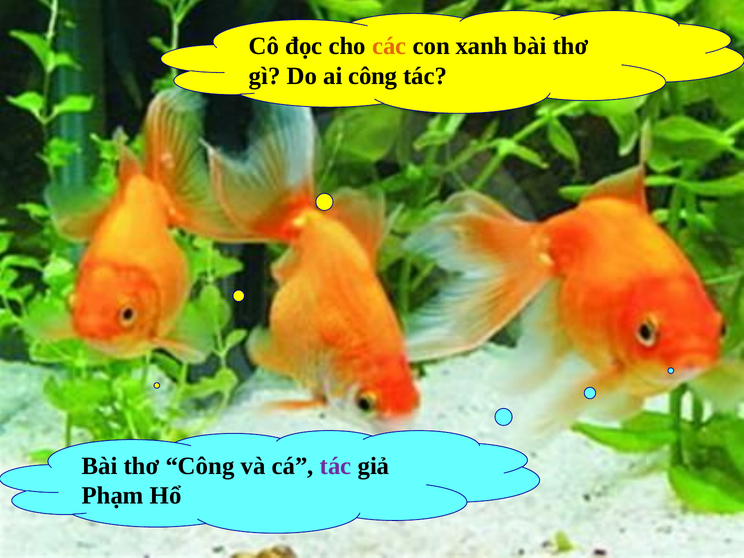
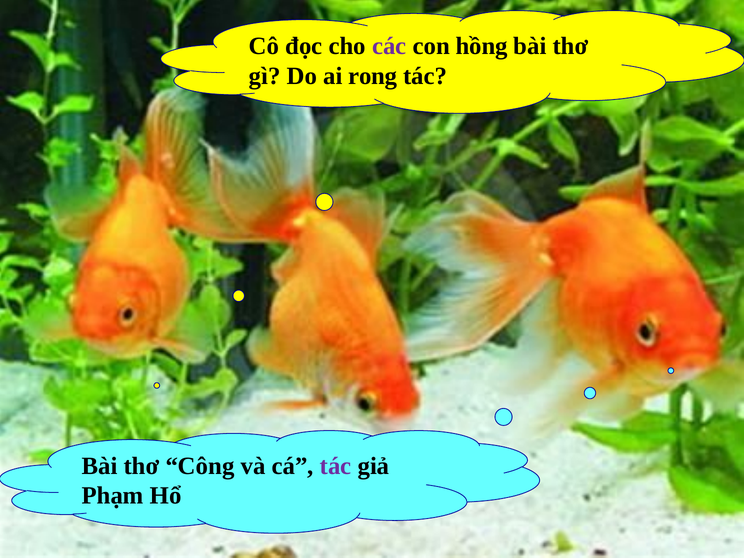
các colour: orange -> purple
xanh: xanh -> hồng
ai công: công -> rong
